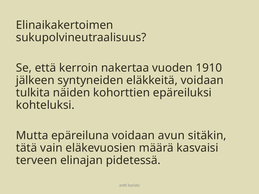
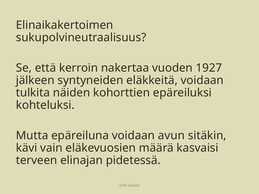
1910: 1910 -> 1927
tätä: tätä -> kävi
